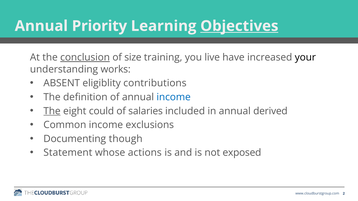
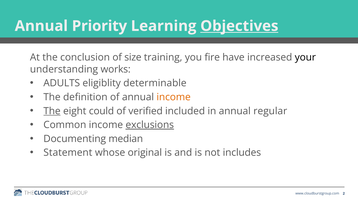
conclusion underline: present -> none
live: live -> fire
ABSENT: ABSENT -> ADULTS
contributions: contributions -> determinable
income at (174, 97) colour: blue -> orange
salaries: salaries -> verified
derived: derived -> regular
exclusions underline: none -> present
though: though -> median
actions: actions -> original
exposed: exposed -> includes
